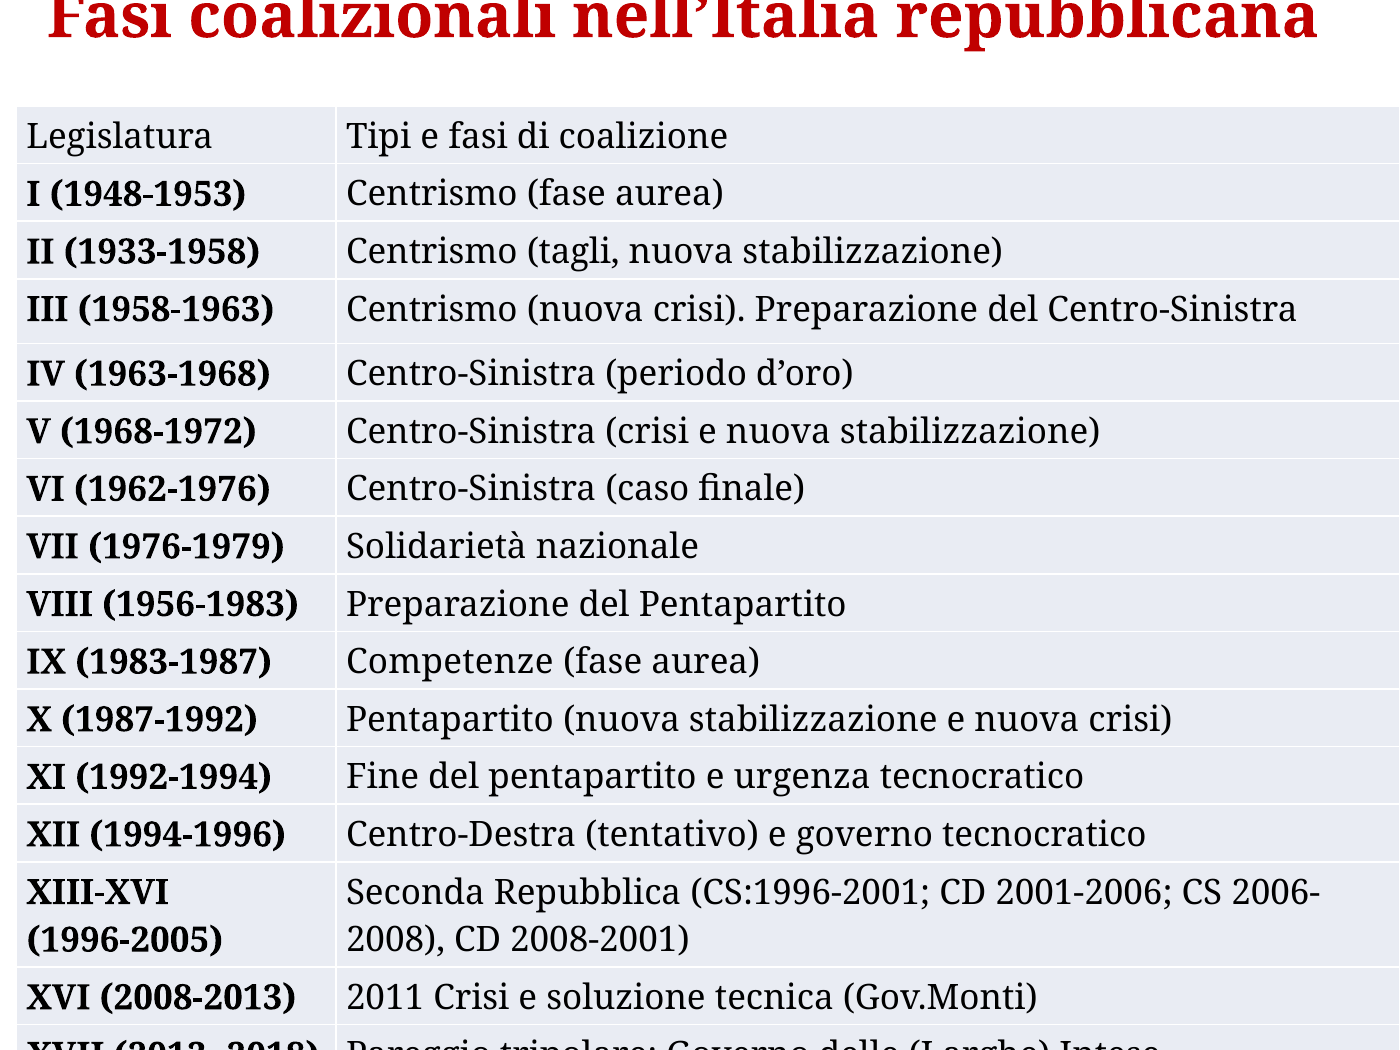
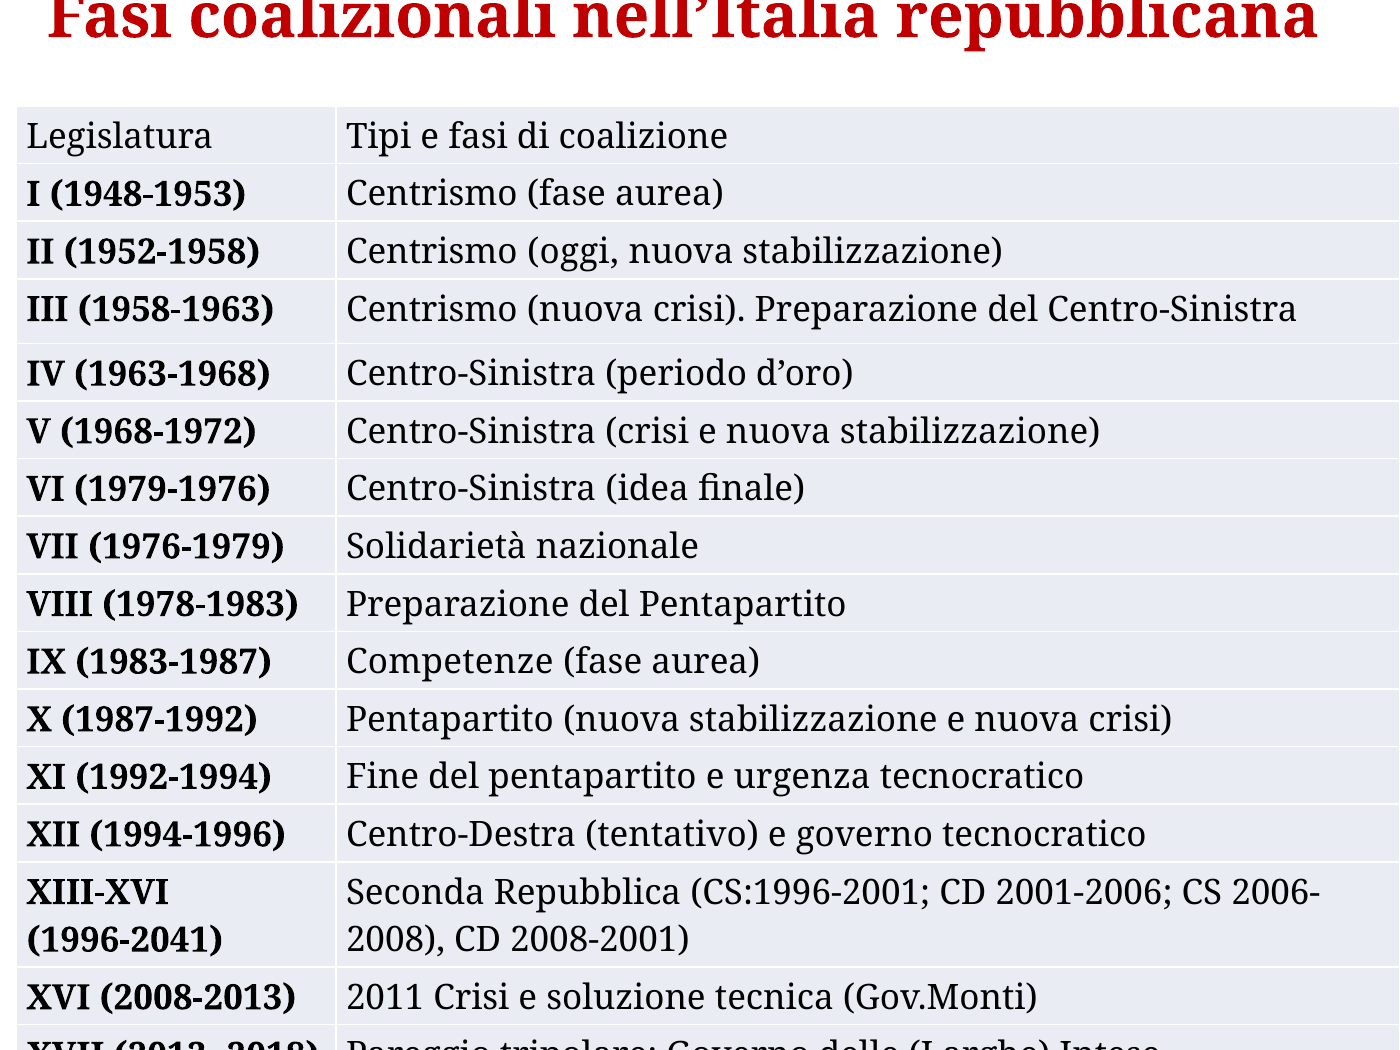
1933-1958: 1933-1958 -> 1952-1958
tagli: tagli -> oggi
1962-1976: 1962-1976 -> 1979-1976
caso: caso -> idea
1956-1983: 1956-1983 -> 1978-1983
1996-2005: 1996-2005 -> 1996-2041
